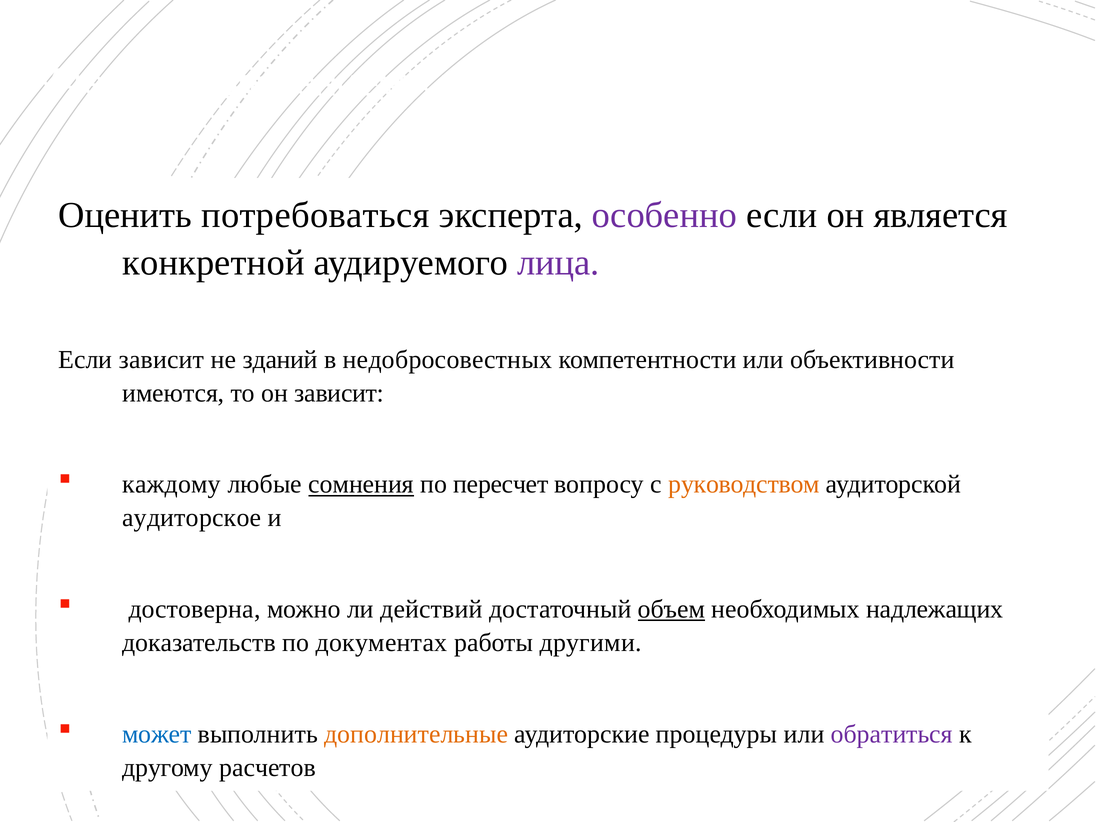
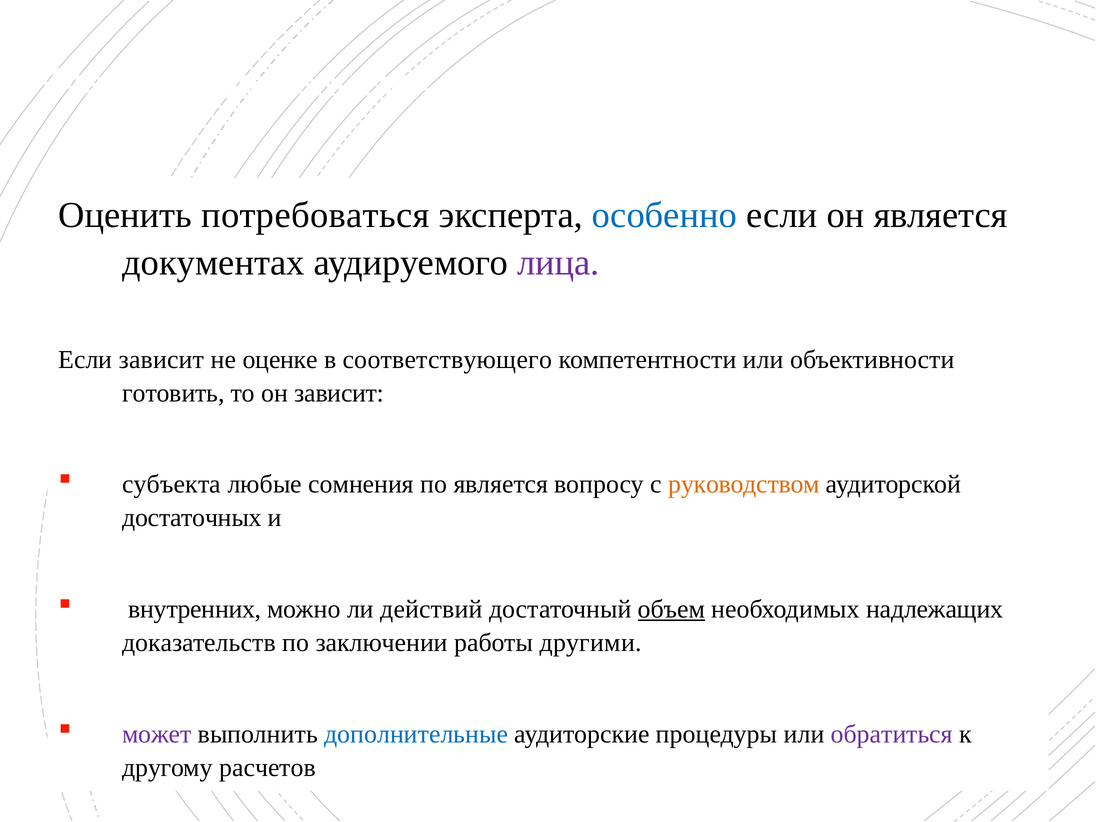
особенно colour: purple -> blue
конкретной: конкретной -> документах
зданий: зданий -> оценке
недобросовестных: недобросовестных -> соответствующего
имеются: имеются -> готовить
каждому: каждому -> субъекта
сомнения underline: present -> none
по пересчет: пересчет -> является
аудиторское: аудиторское -> достаточных
достоверна: достоверна -> внутренних
документах: документах -> заключении
может colour: blue -> purple
дополнительные colour: orange -> blue
